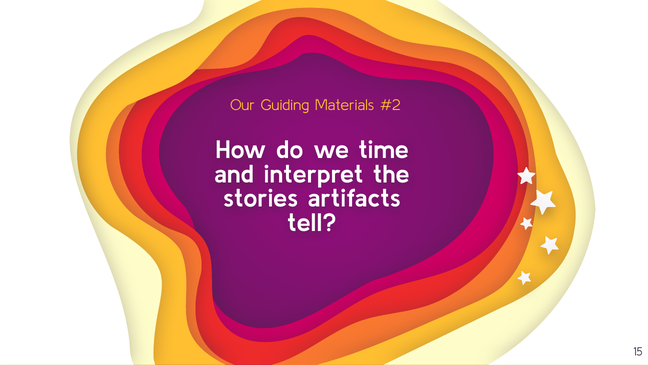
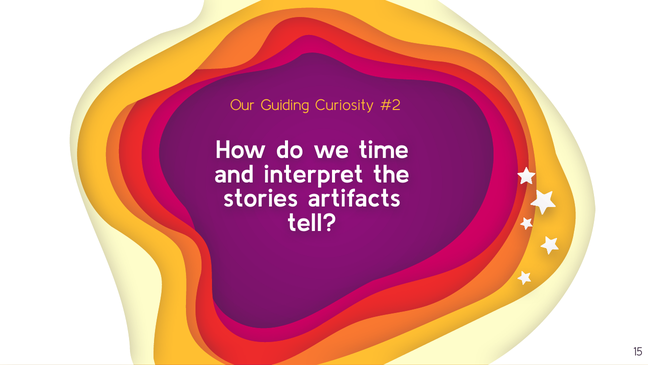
Materials: Materials -> Curiosity
